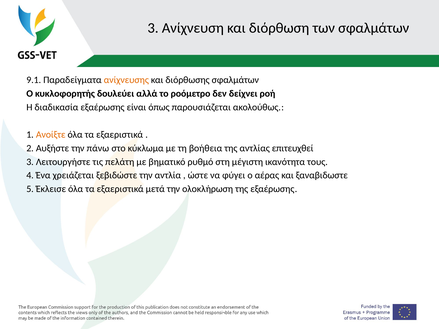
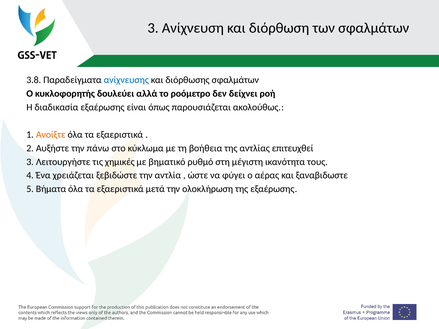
9.1: 9.1 -> 3.8
ανίχνευσης colour: orange -> blue
πελάτη: πελάτη -> χημικές
Έκλεισε: Έκλεισε -> Βήματα
